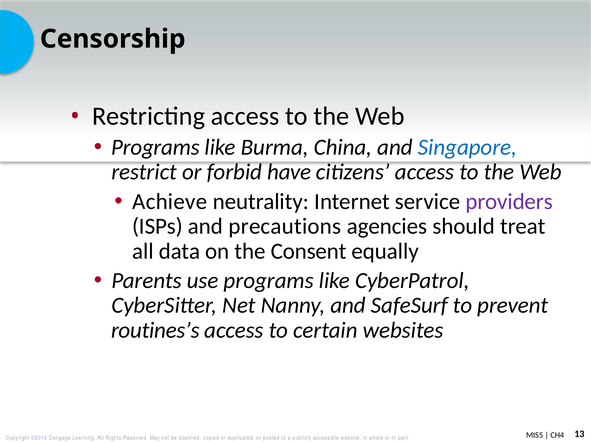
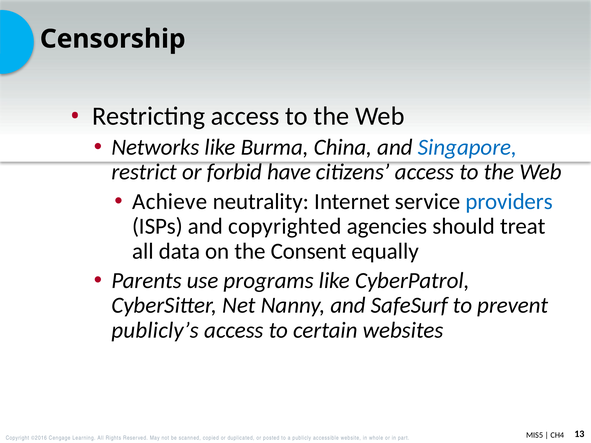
Programs at (155, 147): Programs -> Networks
providers colour: purple -> blue
precautions: precautions -> copyrighted
routines’s: routines’s -> publicly’s
